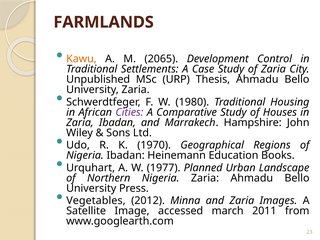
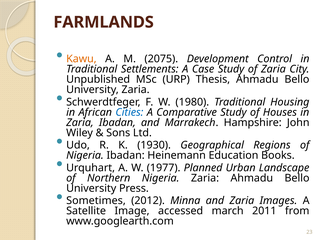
2065: 2065 -> 2075
Cities colour: purple -> blue
1970: 1970 -> 1930
Vegetables: Vegetables -> Sometimes
